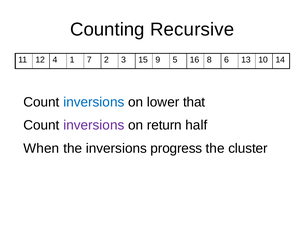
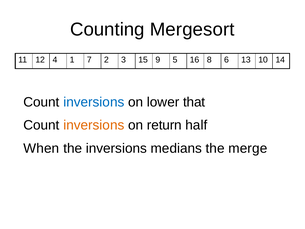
Recursive: Recursive -> Mergesort
inversions at (94, 125) colour: purple -> orange
progress: progress -> medians
cluster: cluster -> merge
